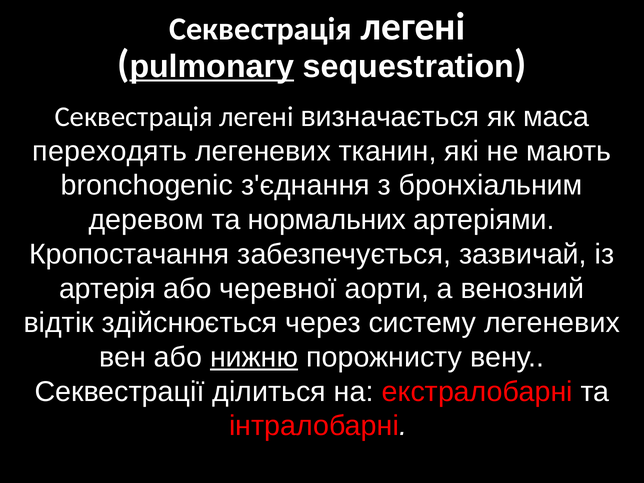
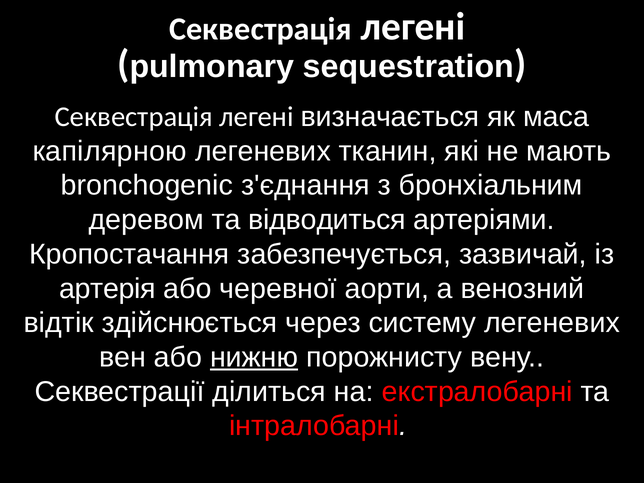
pulmonary underline: present -> none
переходять: переходять -> капілярною
нормальних: нормальних -> відводиться
